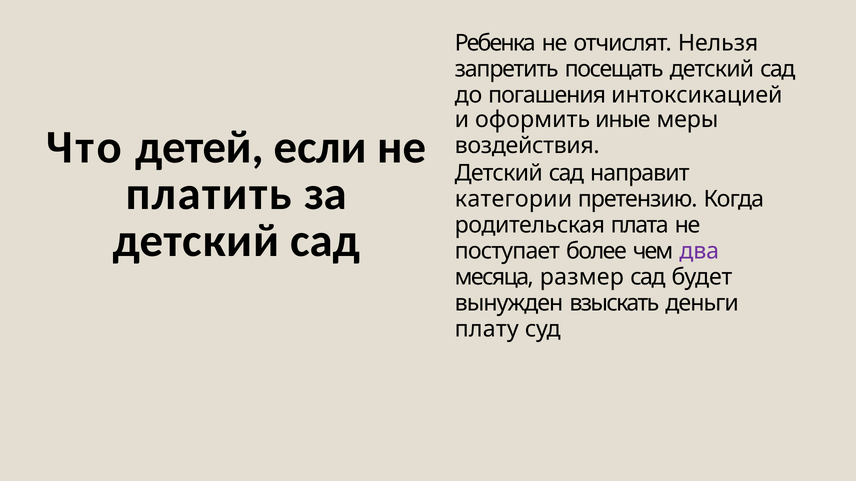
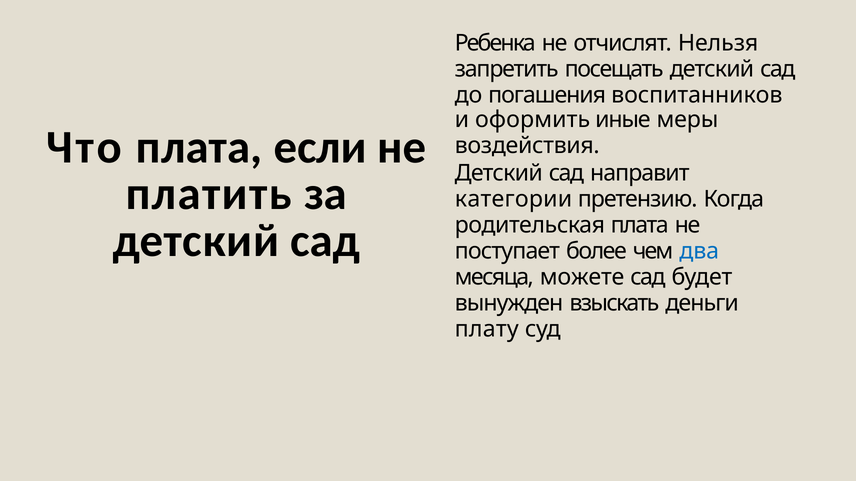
интоксикацией: интоксикацией -> воспитанников
Что детей: детей -> плата
два colour: purple -> blue
размер: размер -> можете
